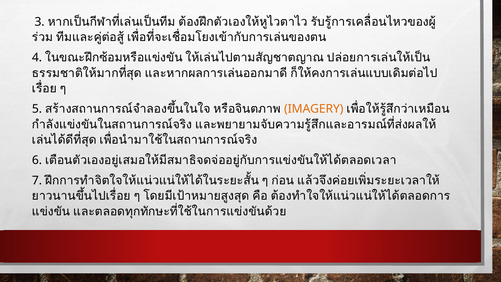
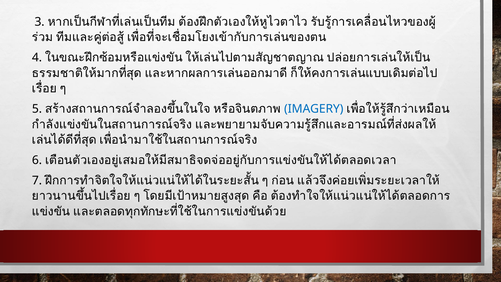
IMAGERY colour: orange -> blue
